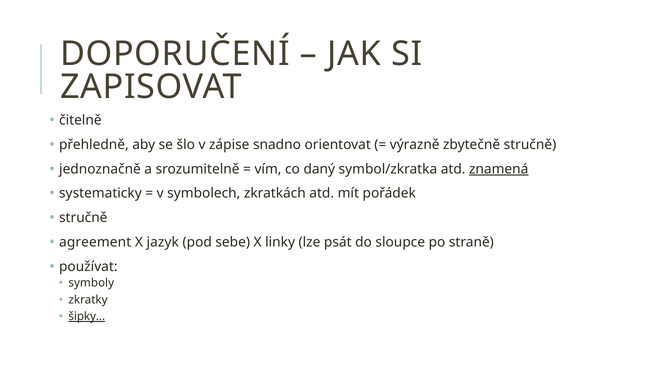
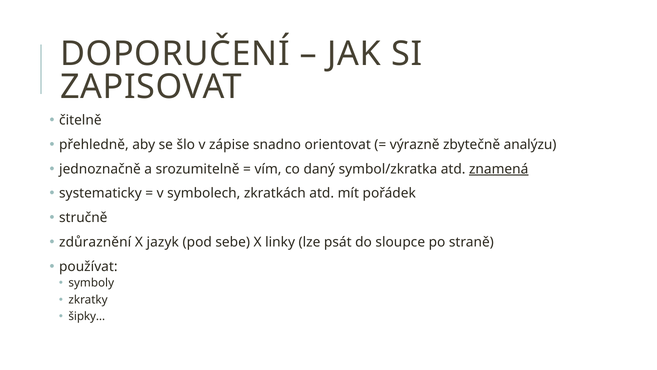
zbytečně stručně: stručně -> analýzu
agreement: agreement -> zdůraznění
šipky… underline: present -> none
